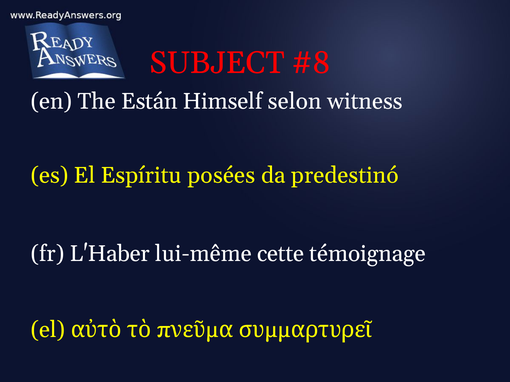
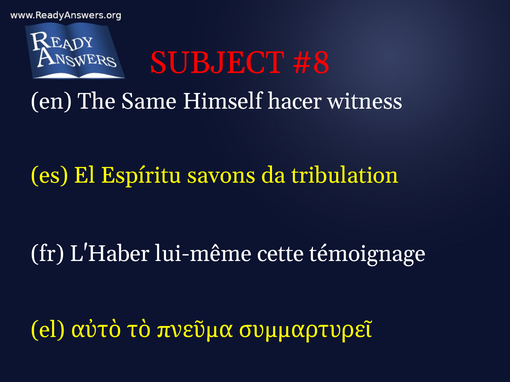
Están: Están -> Same
selon: selon -> hacer
posées: posées -> savons
predestinó: predestinó -> tribulation
